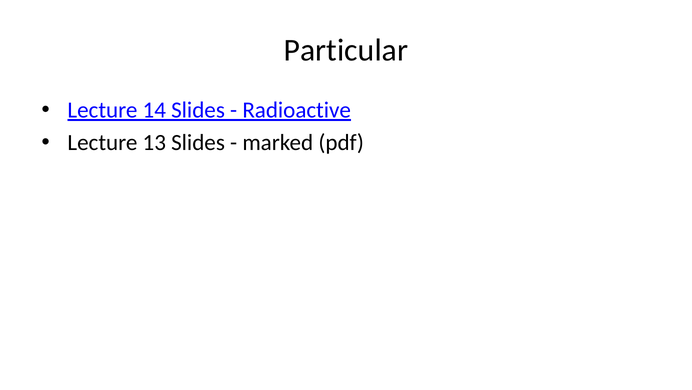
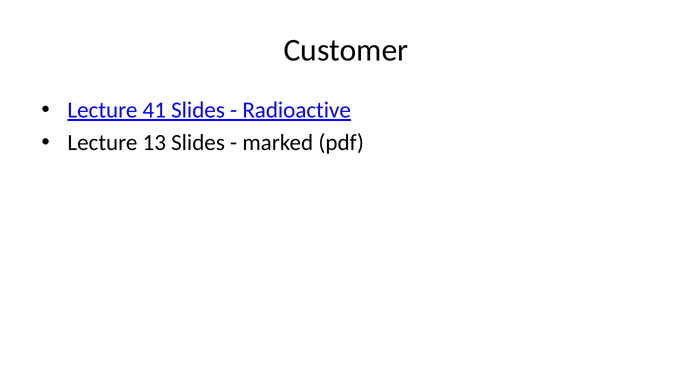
Particular: Particular -> Customer
14: 14 -> 41
